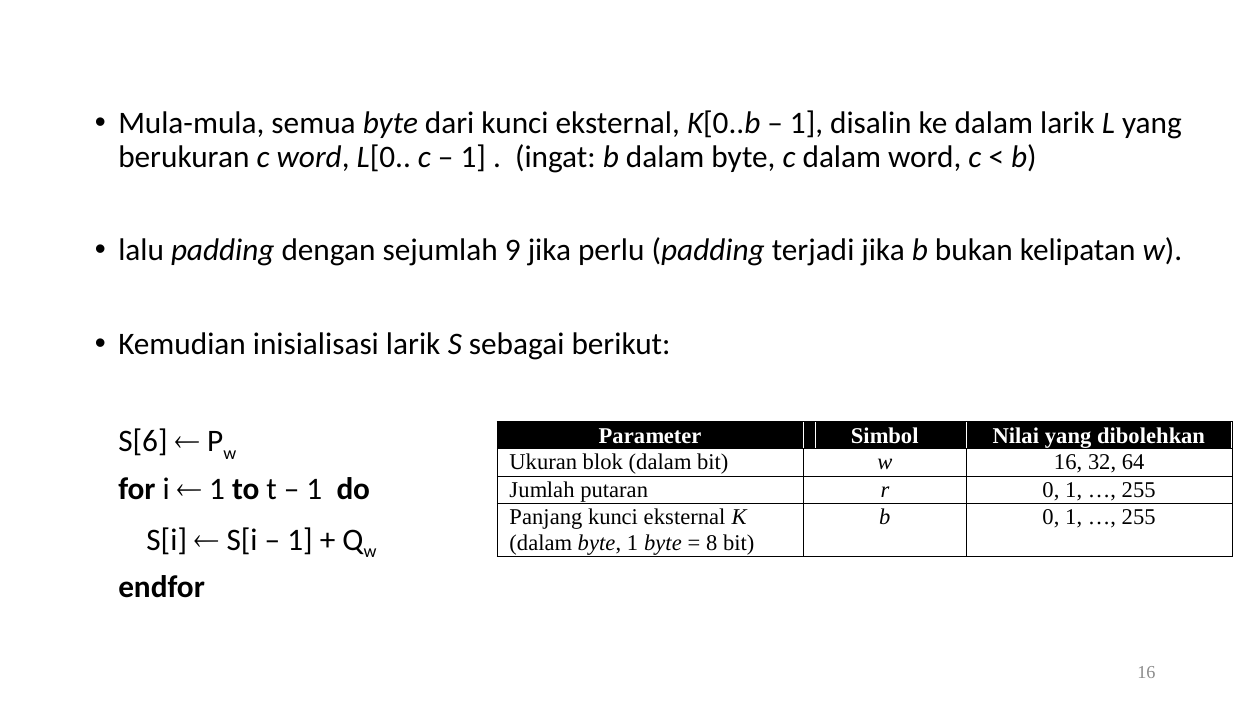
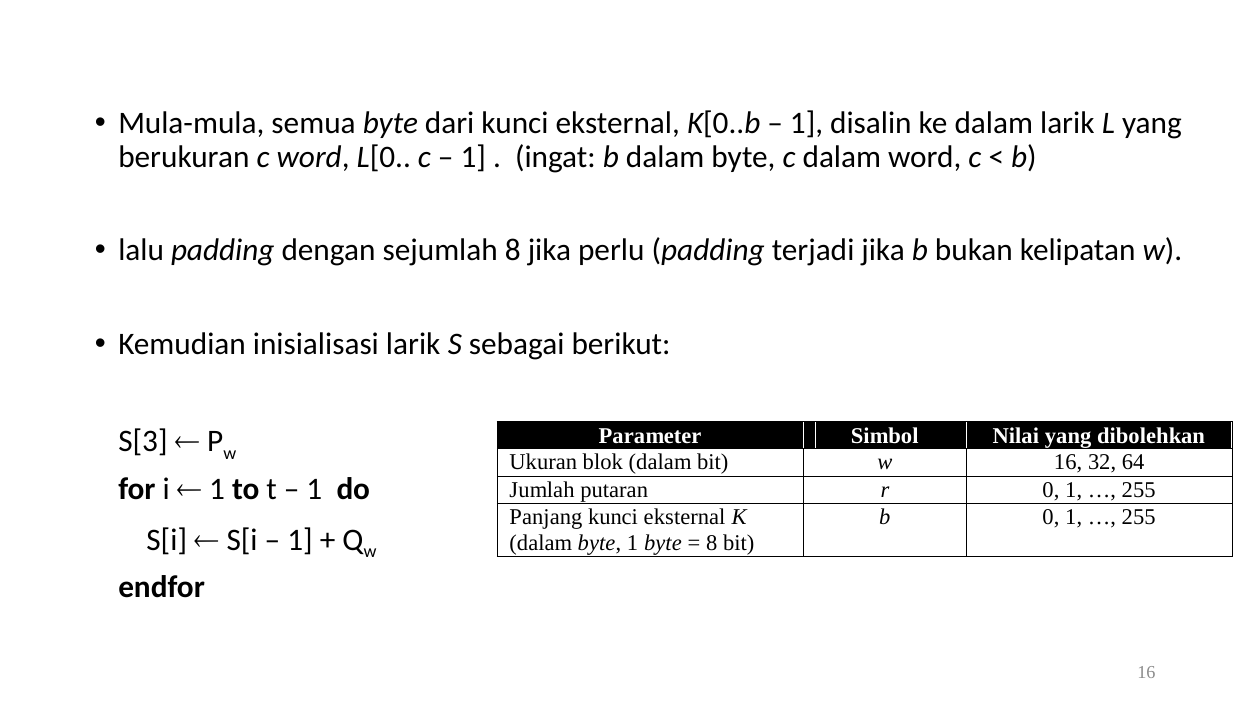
sejumlah 9: 9 -> 8
S[6: S[6 -> S[3
